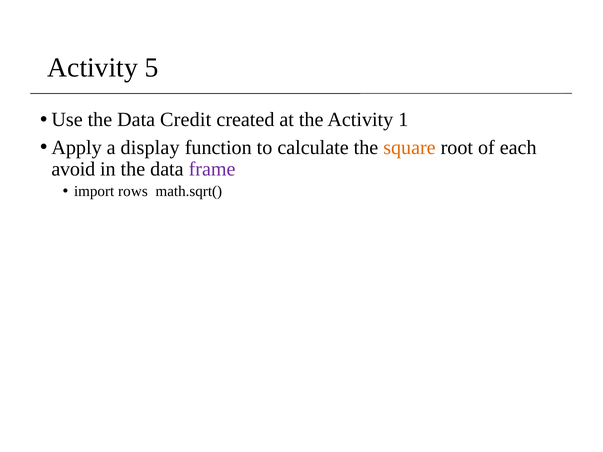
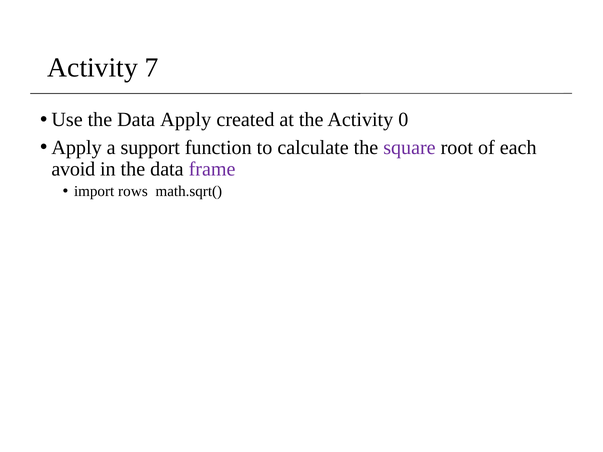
5: 5 -> 7
Data Credit: Credit -> Apply
1: 1 -> 0
display: display -> support
square colour: orange -> purple
